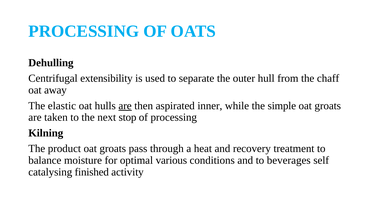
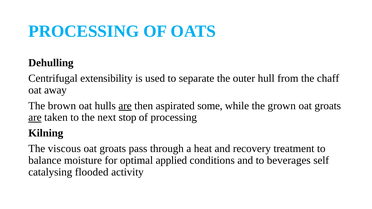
elastic: elastic -> brown
inner: inner -> some
simple: simple -> grown
are at (35, 118) underline: none -> present
product: product -> viscous
various: various -> applied
finished: finished -> flooded
